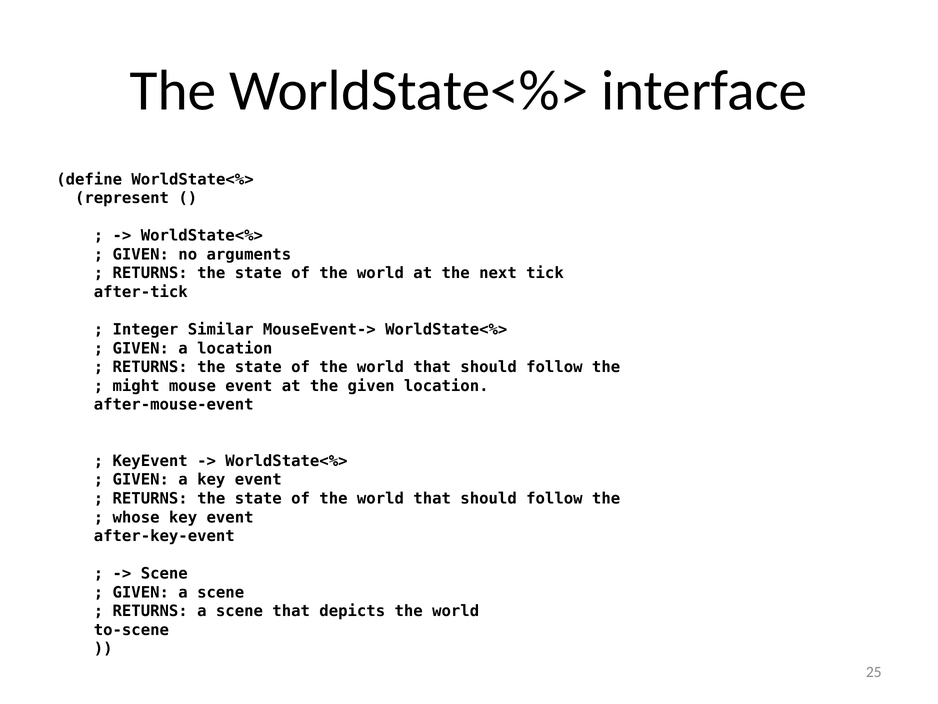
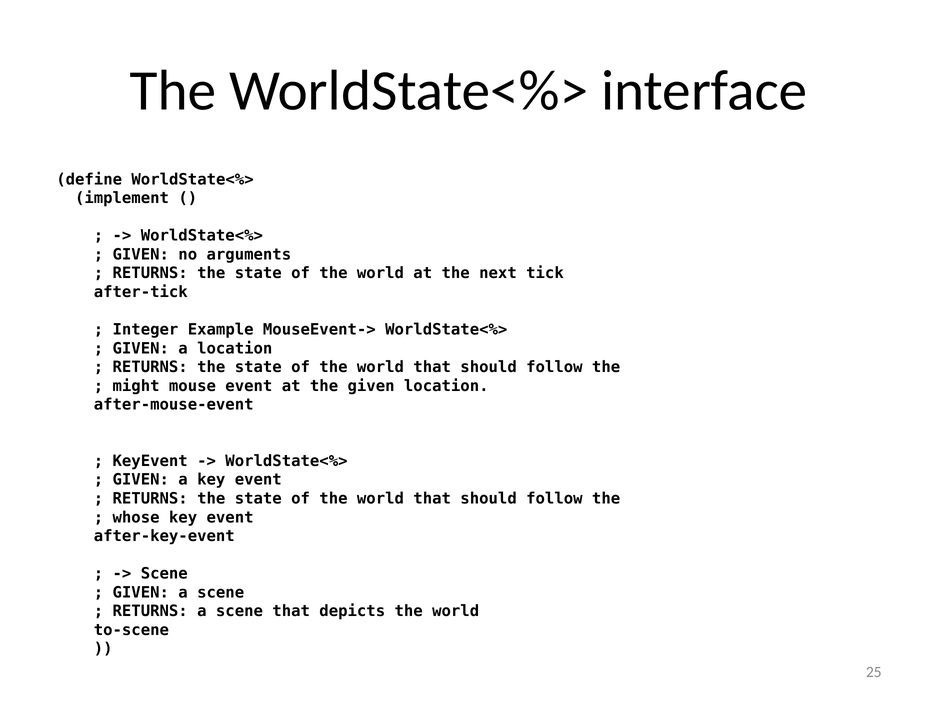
represent: represent -> implement
Similar: Similar -> Example
